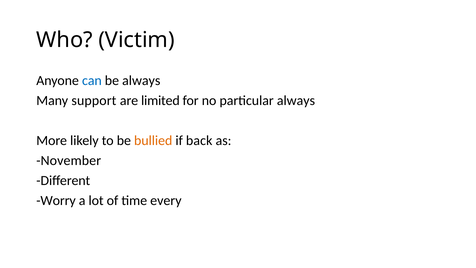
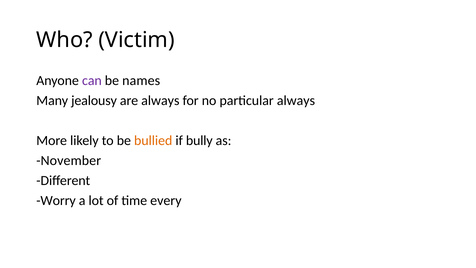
can colour: blue -> purple
be always: always -> names
support: support -> jealousy
are limited: limited -> always
back: back -> bully
